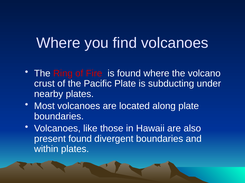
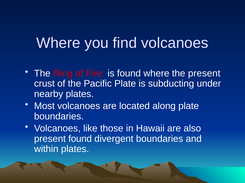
the volcano: volcano -> present
